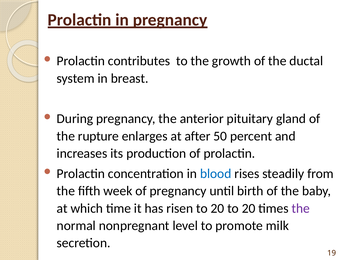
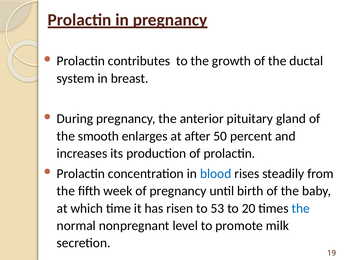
rupture: rupture -> smooth
risen to 20: 20 -> 53
the at (301, 208) colour: purple -> blue
